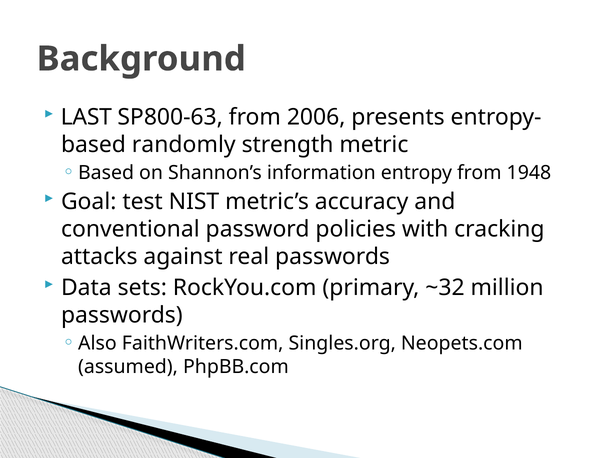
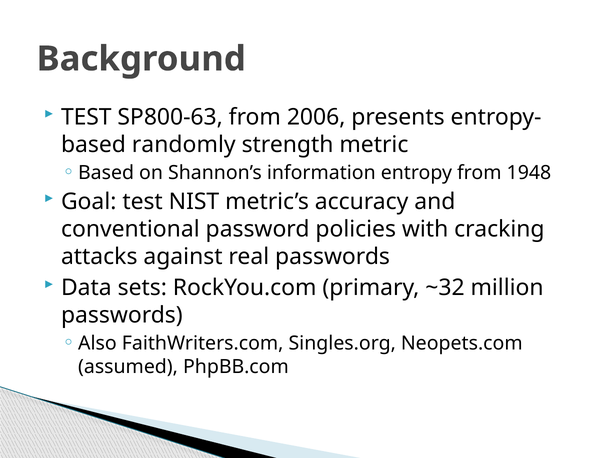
LAST at (86, 117): LAST -> TEST
